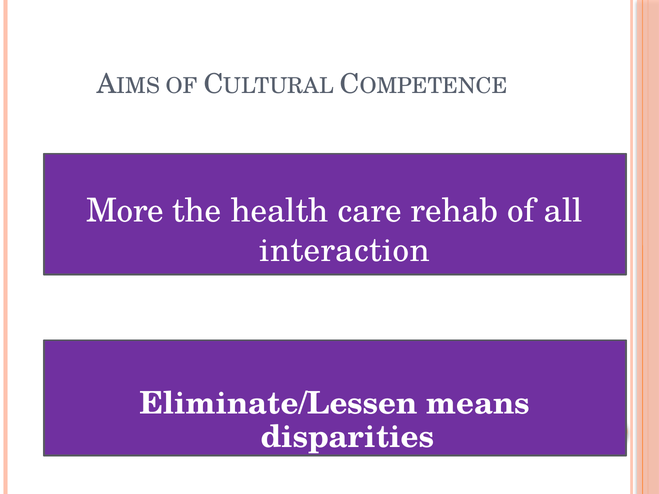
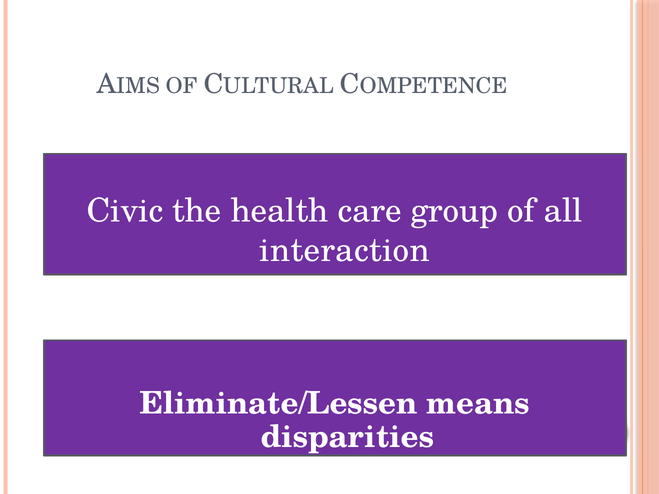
More: More -> Civic
rehab: rehab -> group
